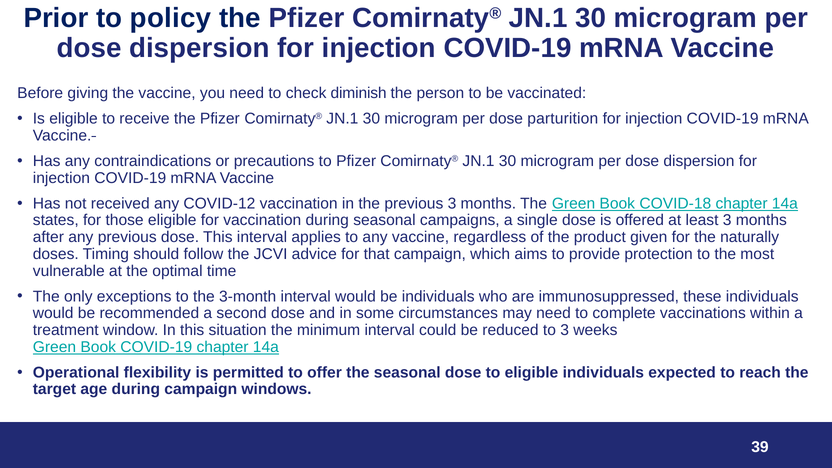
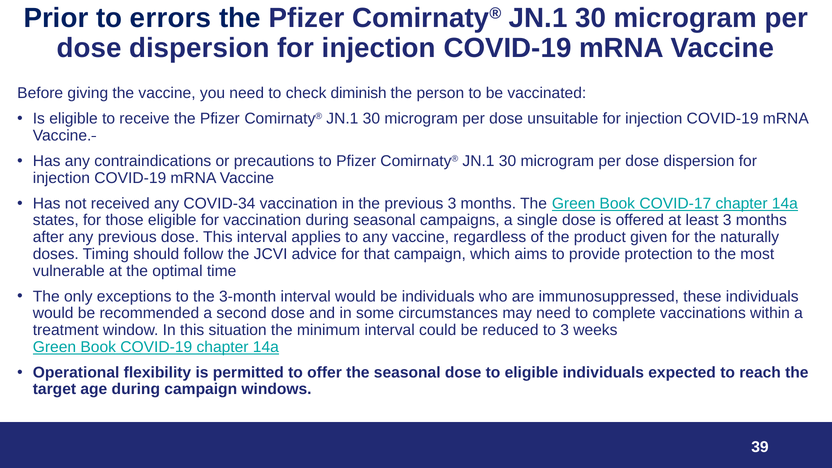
policy: policy -> errors
parturition: parturition -> unsuitable
COVID-12: COVID-12 -> COVID-34
COVID-18: COVID-18 -> COVID-17
